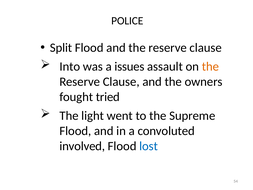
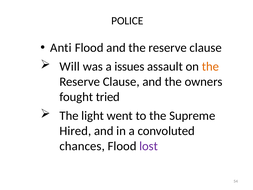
Split: Split -> Anti
Into: Into -> Will
Flood at (75, 131): Flood -> Hired
involved: involved -> chances
lost colour: blue -> purple
